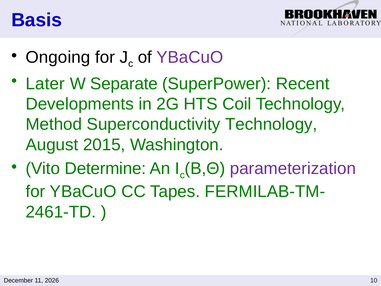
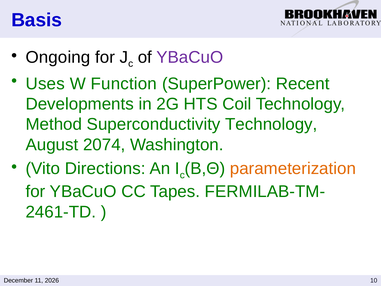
Later: Later -> Uses
Separate: Separate -> Function
2015: 2015 -> 2074
Determine: Determine -> Directions
parameterization colour: purple -> orange
